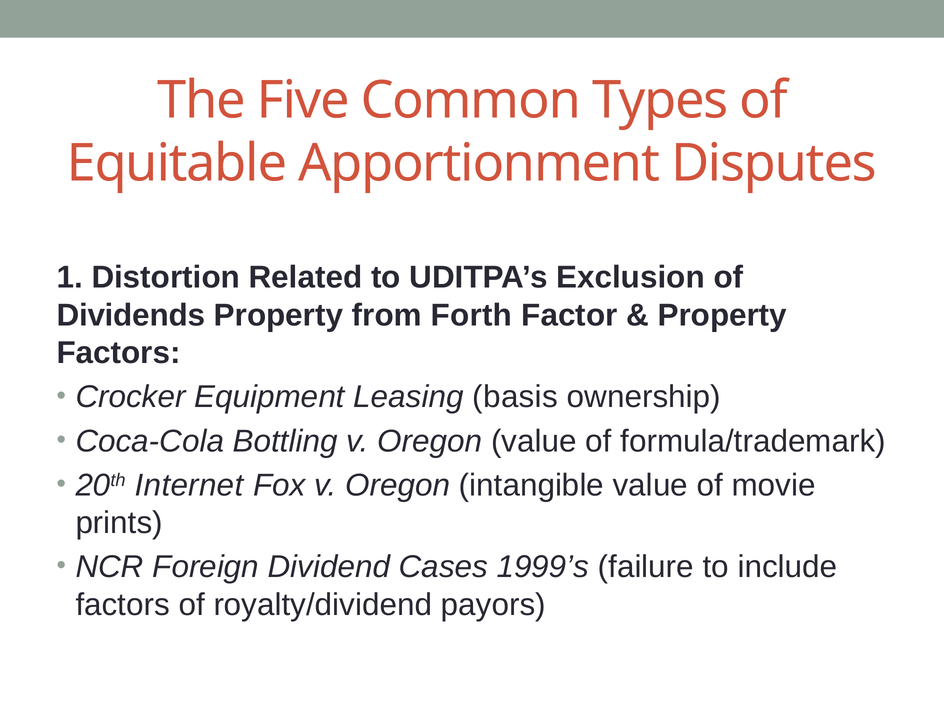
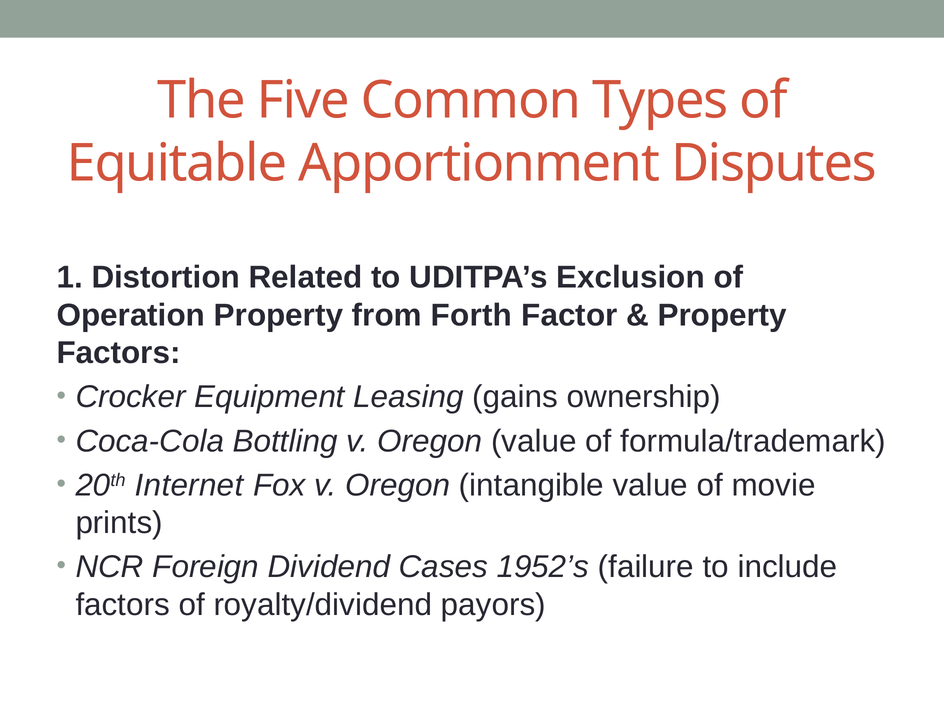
Dividends: Dividends -> Operation
basis: basis -> gains
1999’s: 1999’s -> 1952’s
